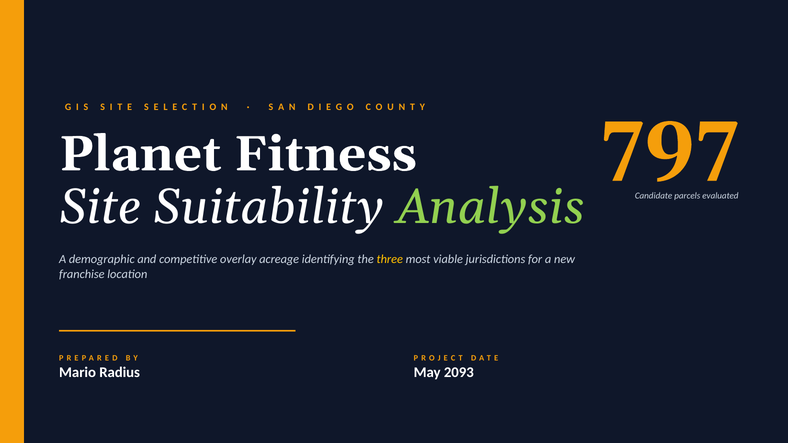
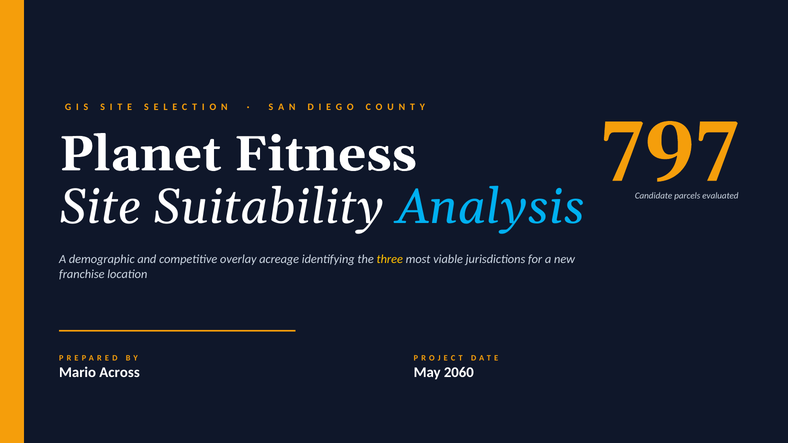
Analysis colour: light green -> light blue
Radius: Radius -> Across
2093: 2093 -> 2060
